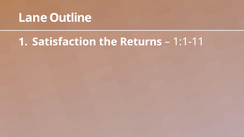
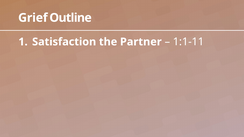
Lane: Lane -> Grief
Returns: Returns -> Partner
